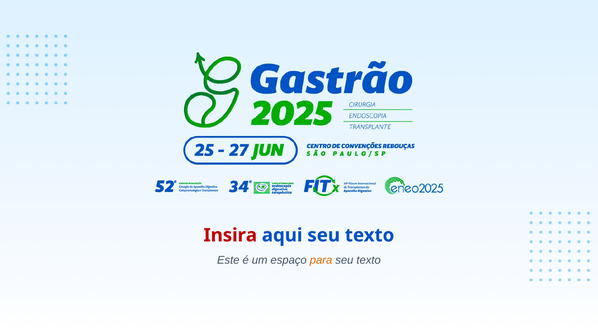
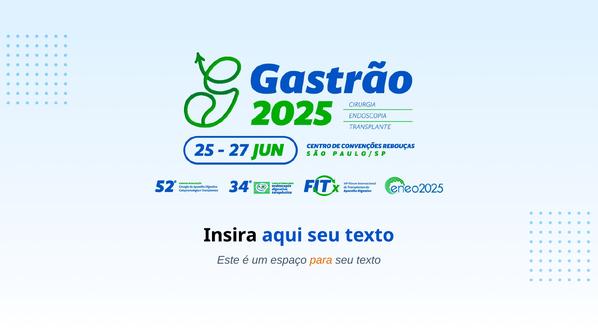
Insira colour: red -> black
